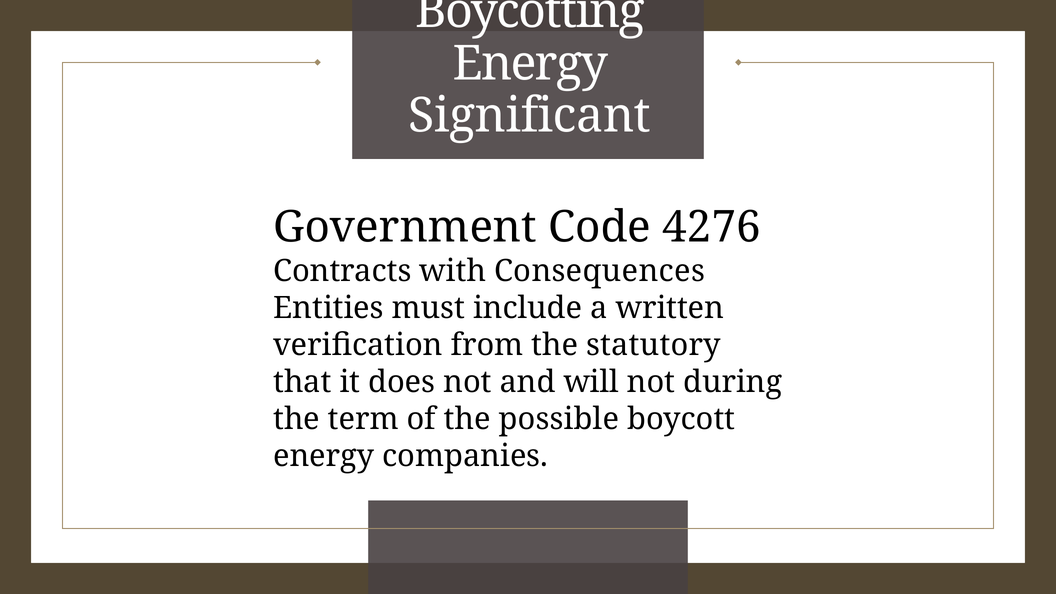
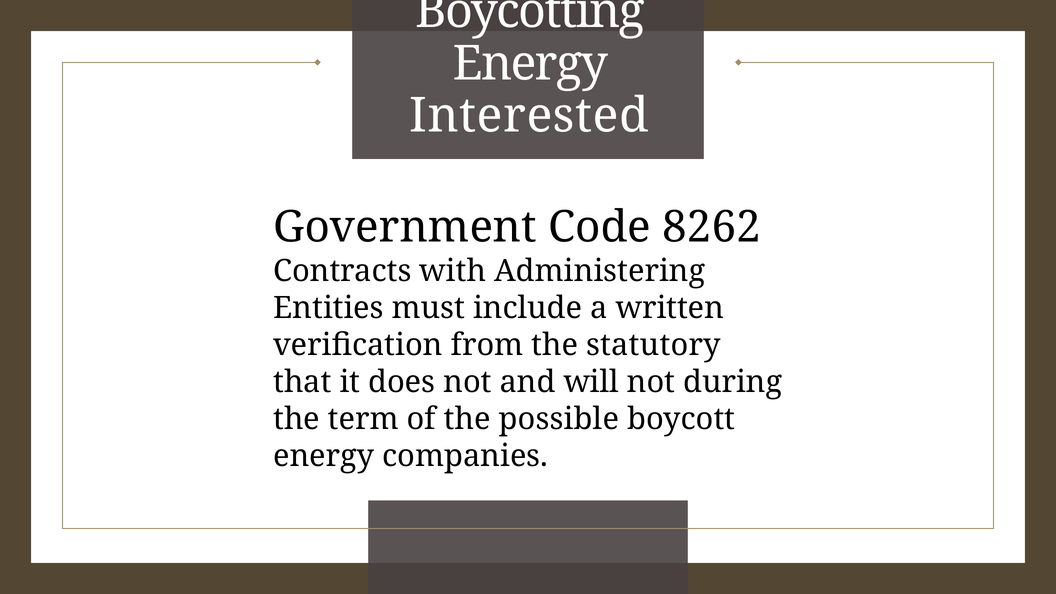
Significant: Significant -> Interested
4276: 4276 -> 8262
Consequences: Consequences -> Administering
